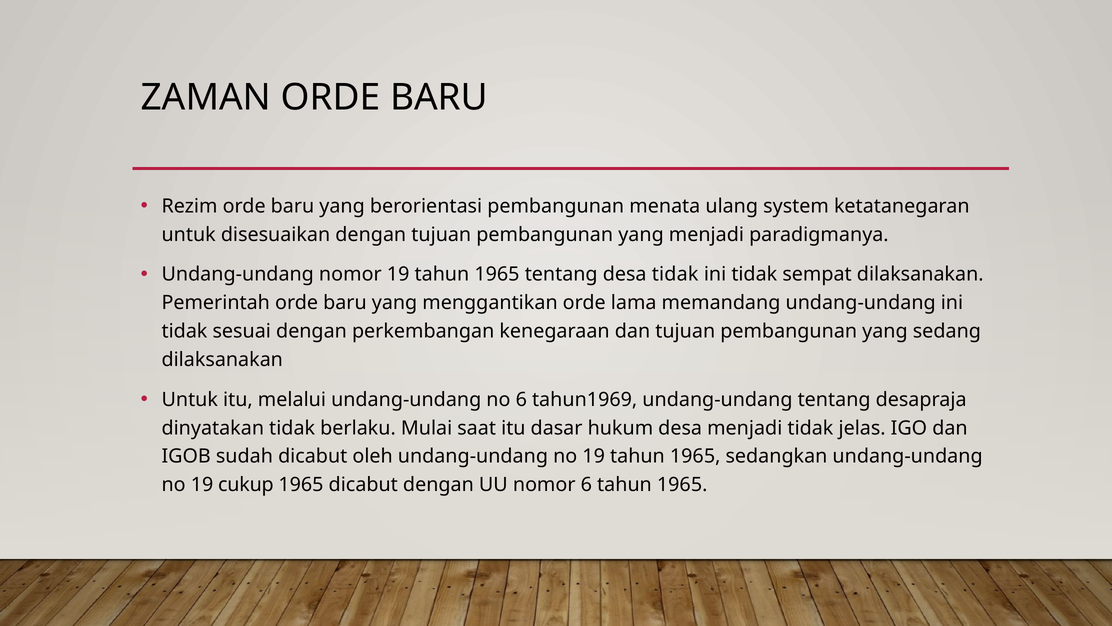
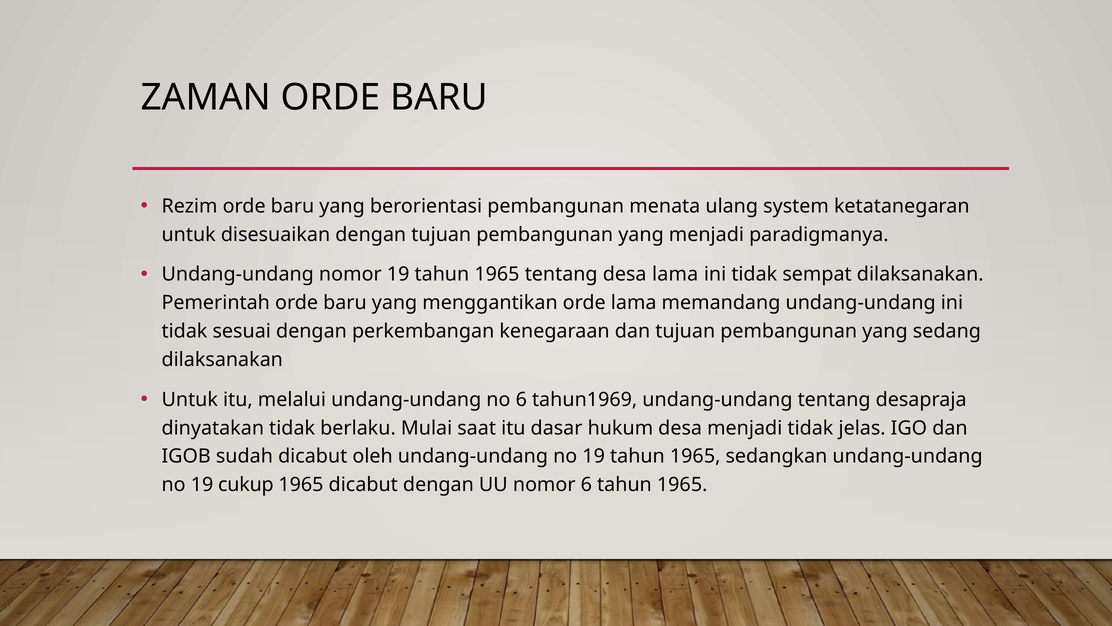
desa tidak: tidak -> lama
